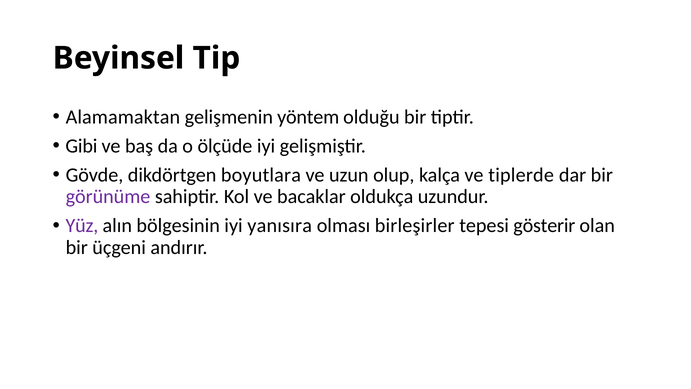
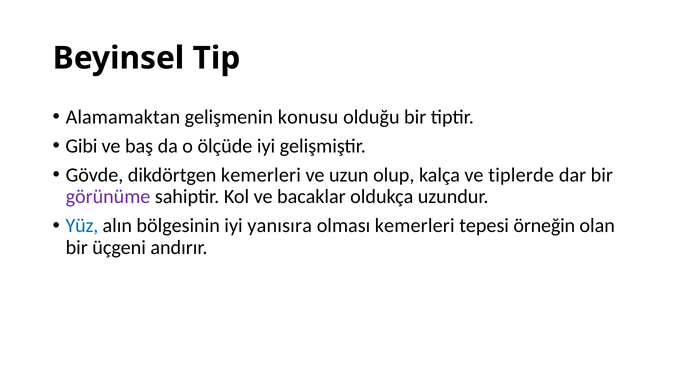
yöntem: yöntem -> konusu
dikdörtgen boyutlara: boyutlara -> kemerleri
Yüz colour: purple -> blue
olması birleşirler: birleşirler -> kemerleri
gösterir: gösterir -> örneğin
